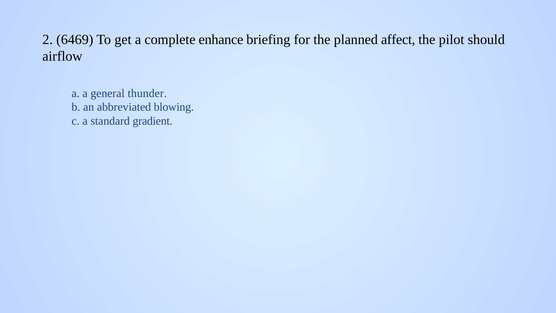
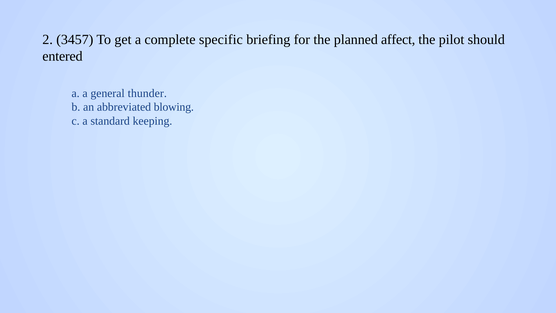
6469: 6469 -> 3457
enhance: enhance -> specific
airflow: airflow -> entered
gradient: gradient -> keeping
